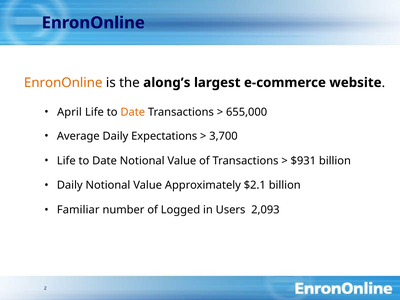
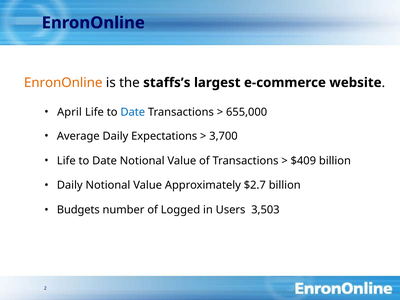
along’s: along’s -> staffs’s
Date at (133, 112) colour: orange -> blue
$931: $931 -> $409
$2.1: $2.1 -> $2.7
Familiar: Familiar -> Budgets
2,093: 2,093 -> 3,503
